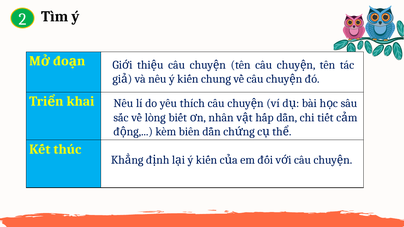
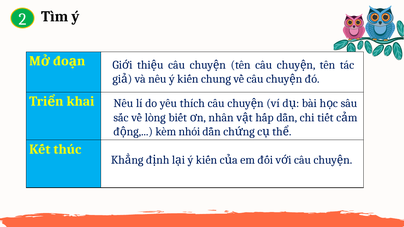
biên: biên -> nhói
